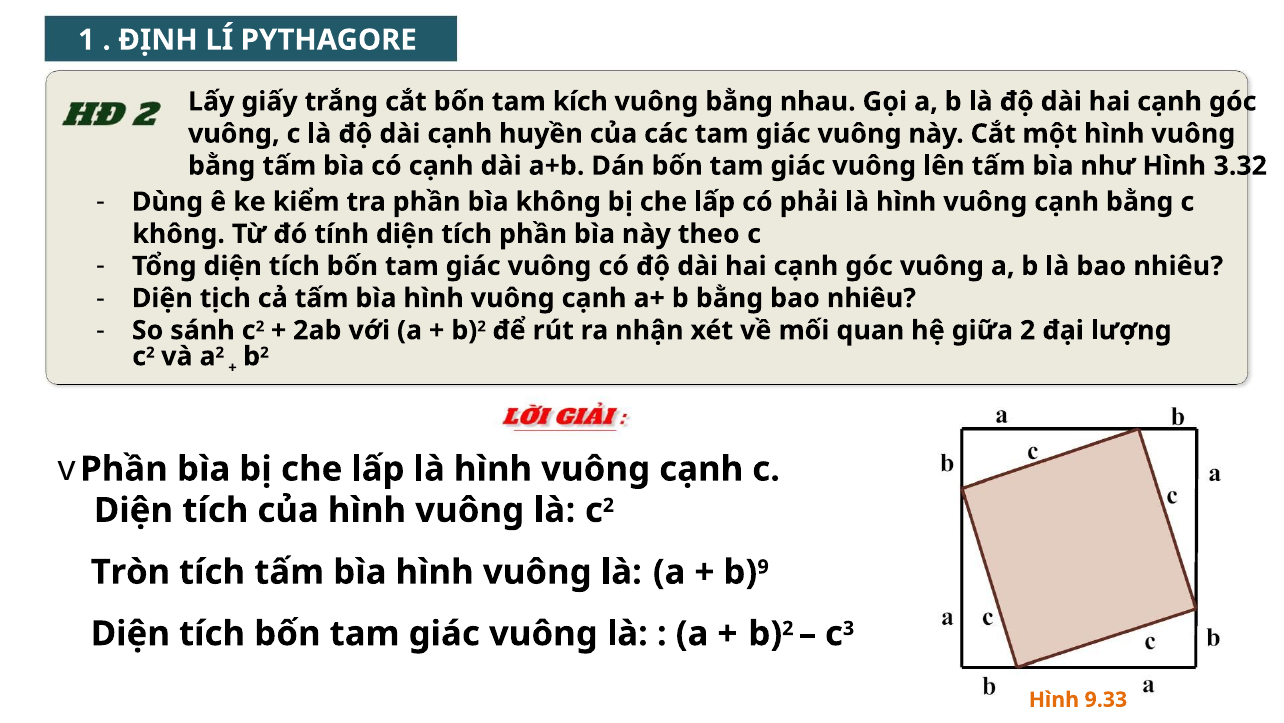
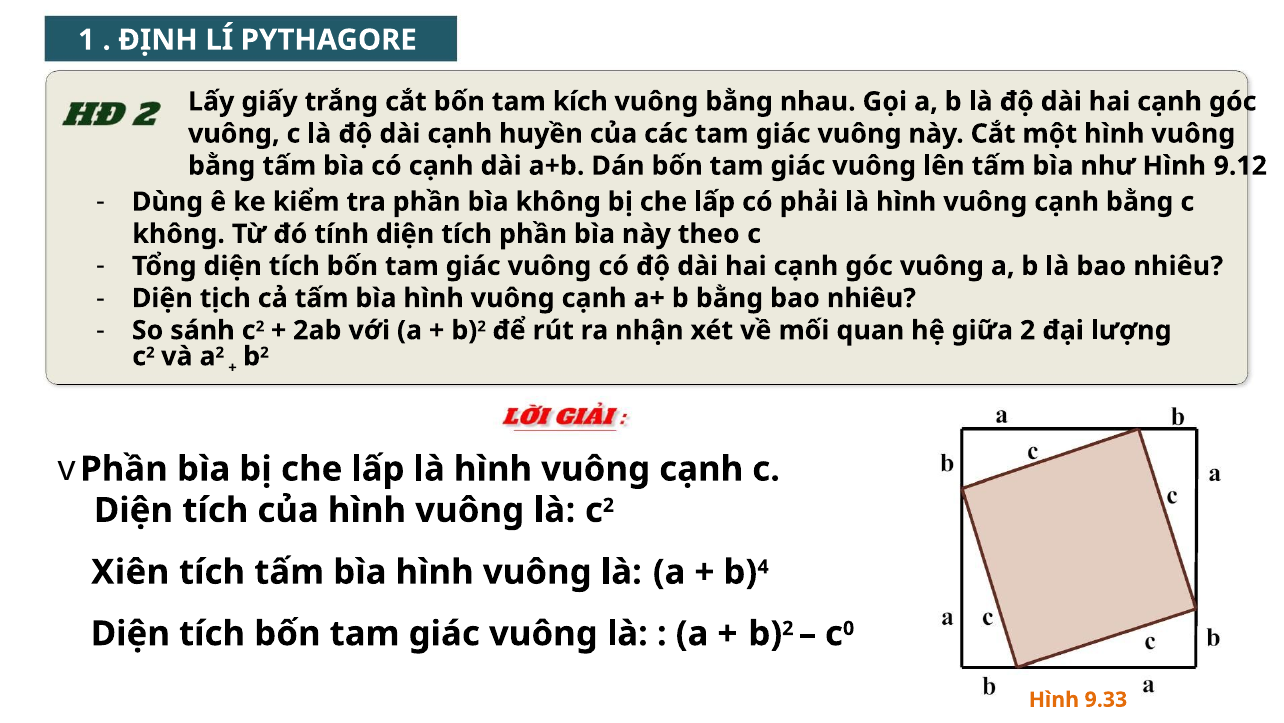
3.32: 3.32 -> 9.12
Tròn: Tròn -> Xiên
9: 9 -> 4
3: 3 -> 0
